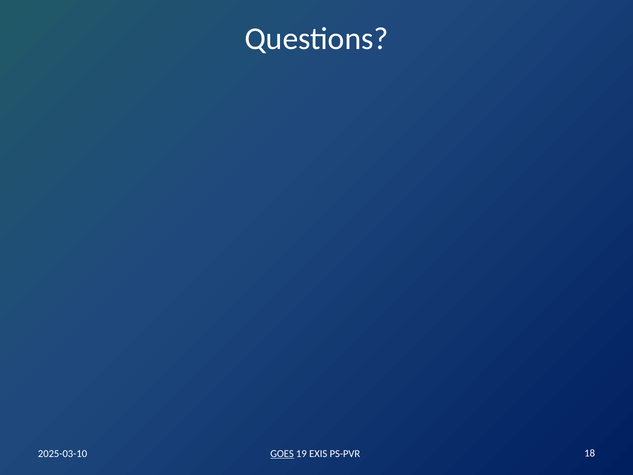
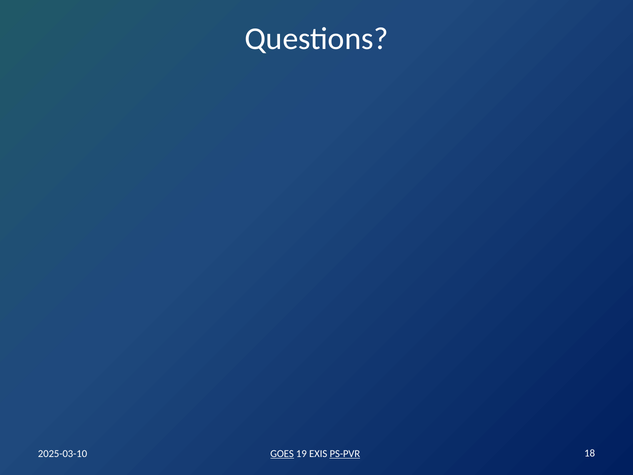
PS-PVR underline: none -> present
